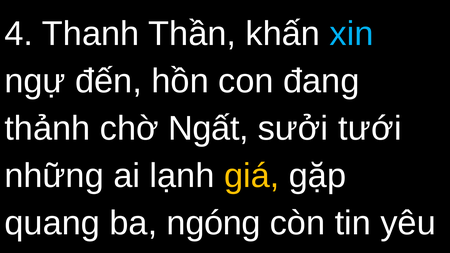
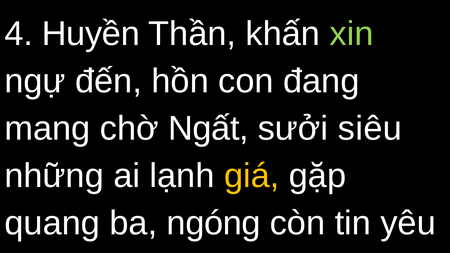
Thanh: Thanh -> Huyền
xin colour: light blue -> light green
thảnh: thảnh -> mang
tưới: tưới -> siêu
